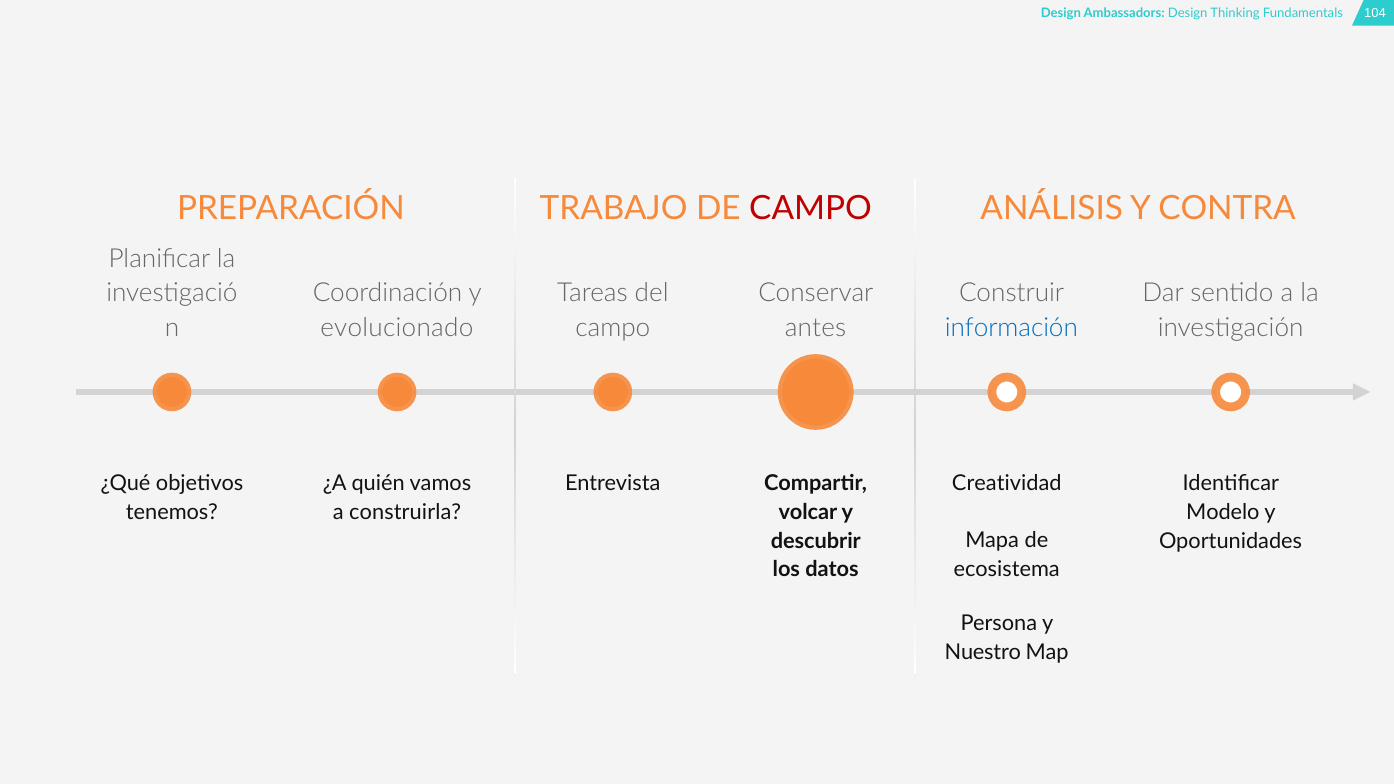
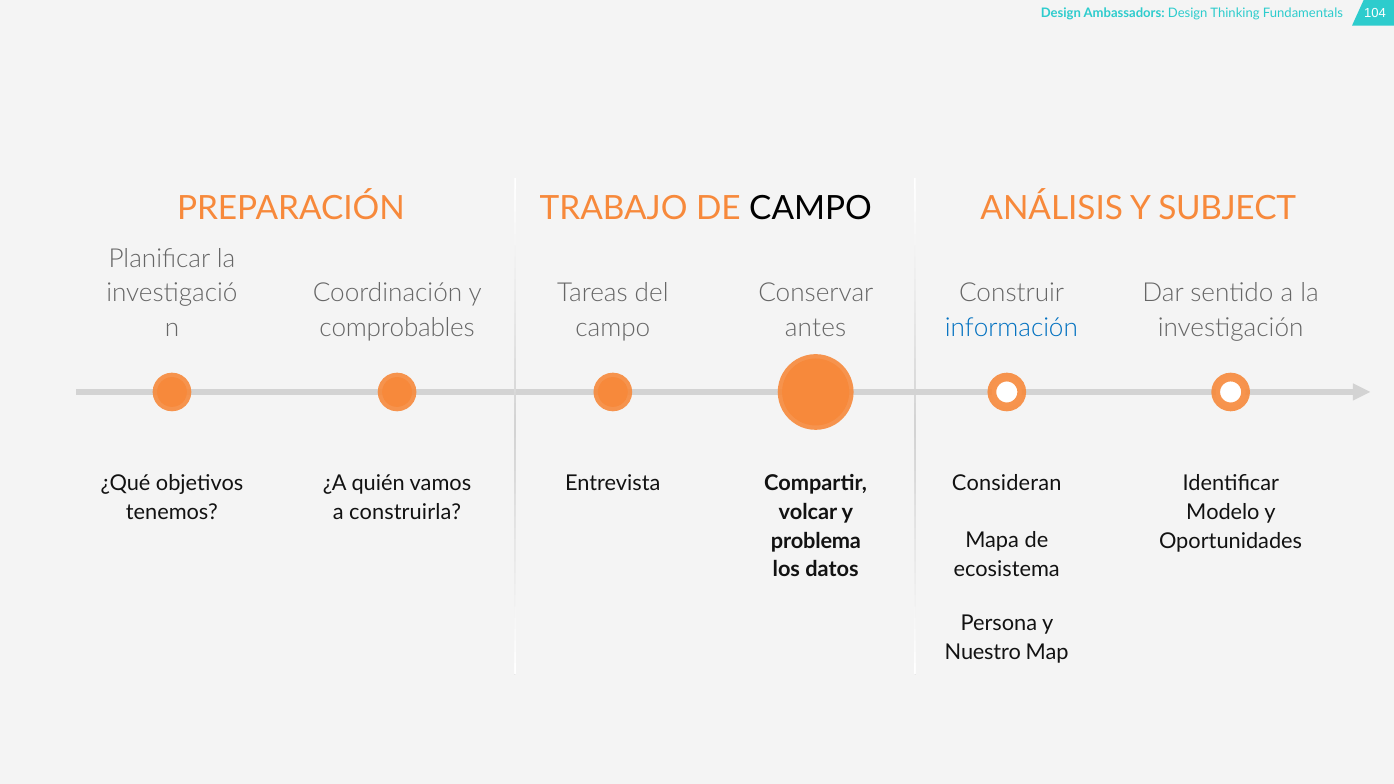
CAMPO at (811, 208) colour: red -> black
CONTRA: CONTRA -> SUBJECT
evolucionado: evolucionado -> comprobables
Creatividad: Creatividad -> Consideran
descubrir: descubrir -> problema
